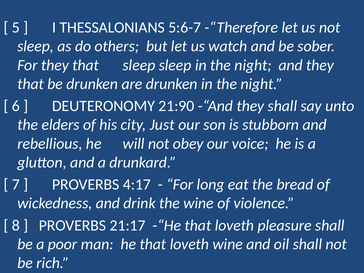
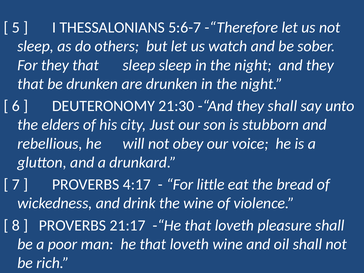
21:90: 21:90 -> 21:30
long: long -> little
